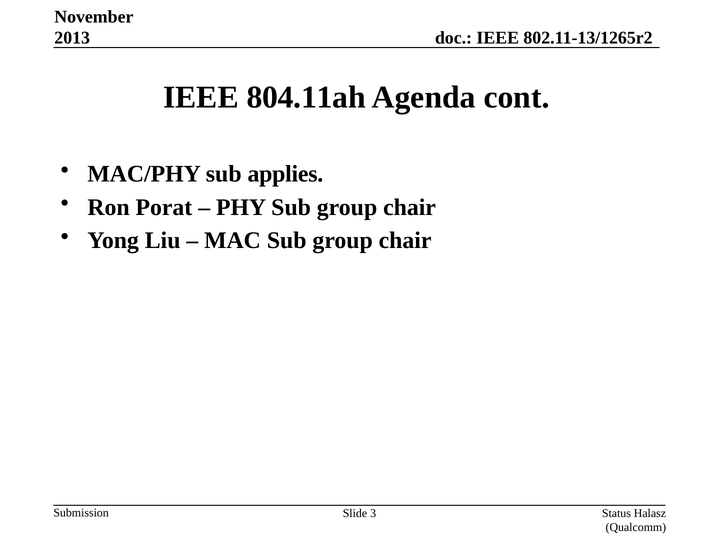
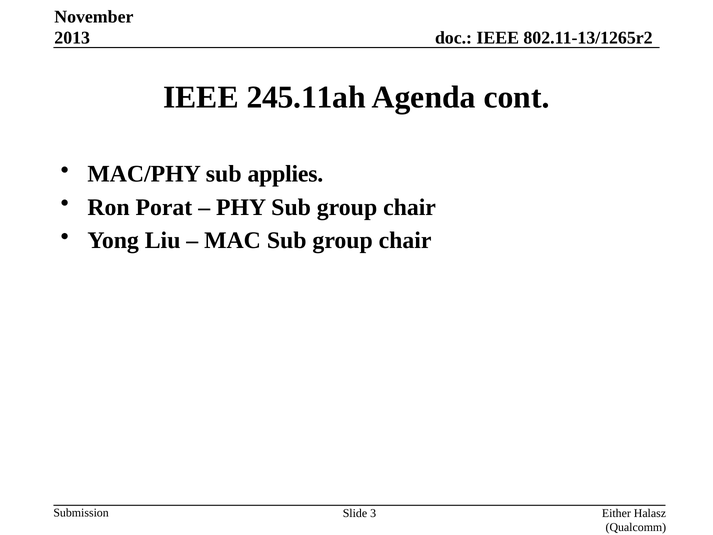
804.11ah: 804.11ah -> 245.11ah
Status: Status -> Either
